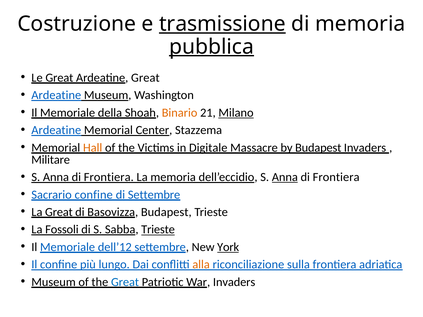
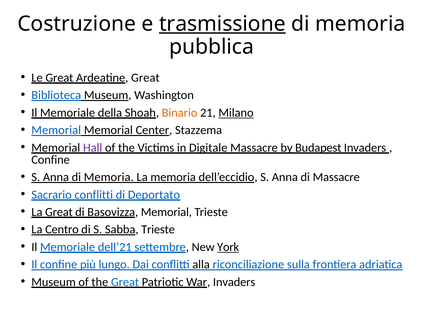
pubblica underline: present -> none
Ardeatine at (56, 95): Ardeatine -> Biblioteca
Ardeatine at (56, 130): Ardeatine -> Memorial
Hall colour: orange -> purple
Militare at (51, 160): Militare -> Confine
Frontiera at (109, 177): Frontiera -> Memoria
Anna at (285, 177) underline: present -> none
Frontiera at (336, 177): Frontiera -> Massacre
Sacrario confine: confine -> conflitti
di Settembre: Settembre -> Deportato
Basovizza Budapest: Budapest -> Memorial
Fossoli: Fossoli -> Centro
Trieste at (158, 230) underline: present -> none
dell’12: dell’12 -> dell’21
alla colour: orange -> black
